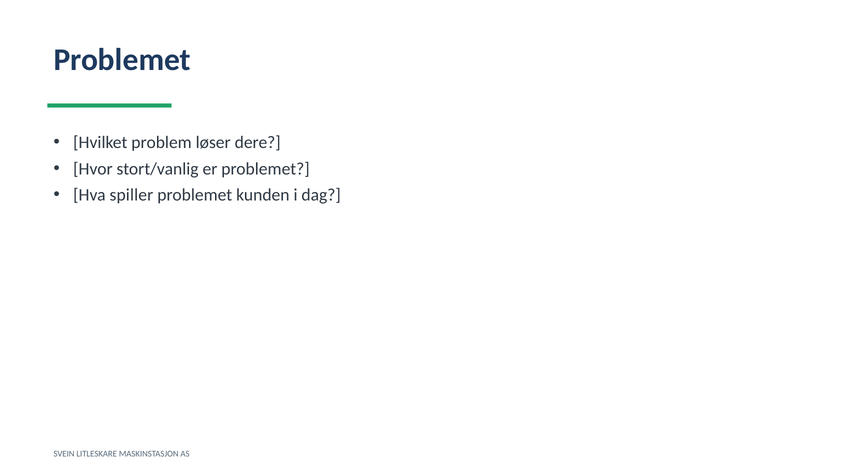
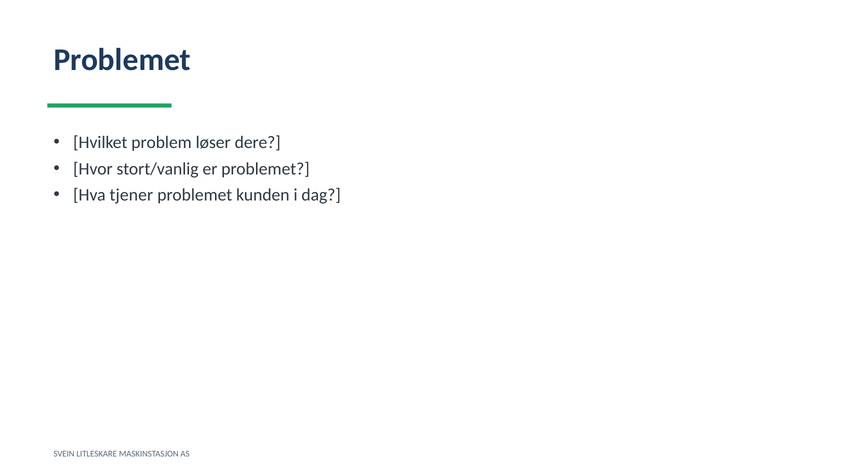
spiller: spiller -> tjener
